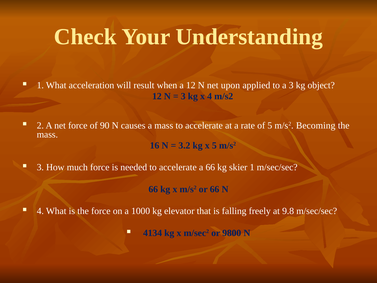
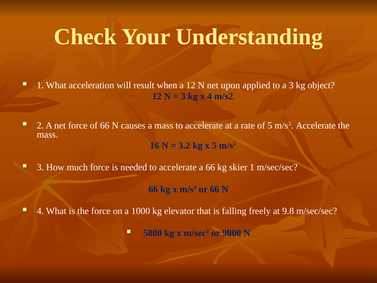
of 90: 90 -> 66
m/s2 Becoming: Becoming -> Accelerate
4134: 4134 -> 5800
